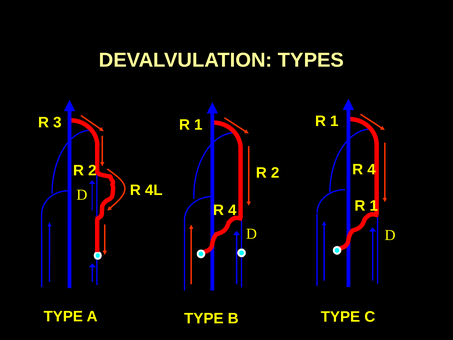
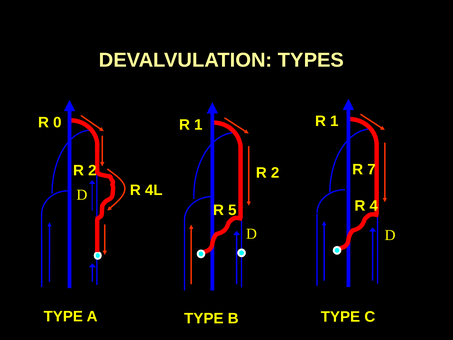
3: 3 -> 0
4 at (371, 169): 4 -> 7
1 at (374, 206): 1 -> 4
4 at (232, 210): 4 -> 5
